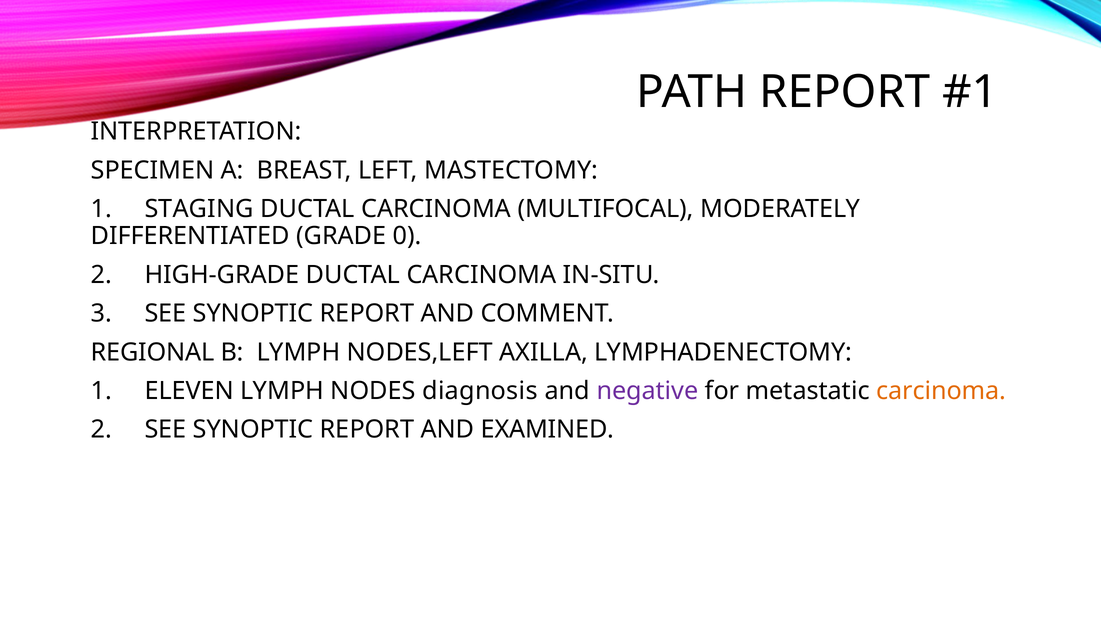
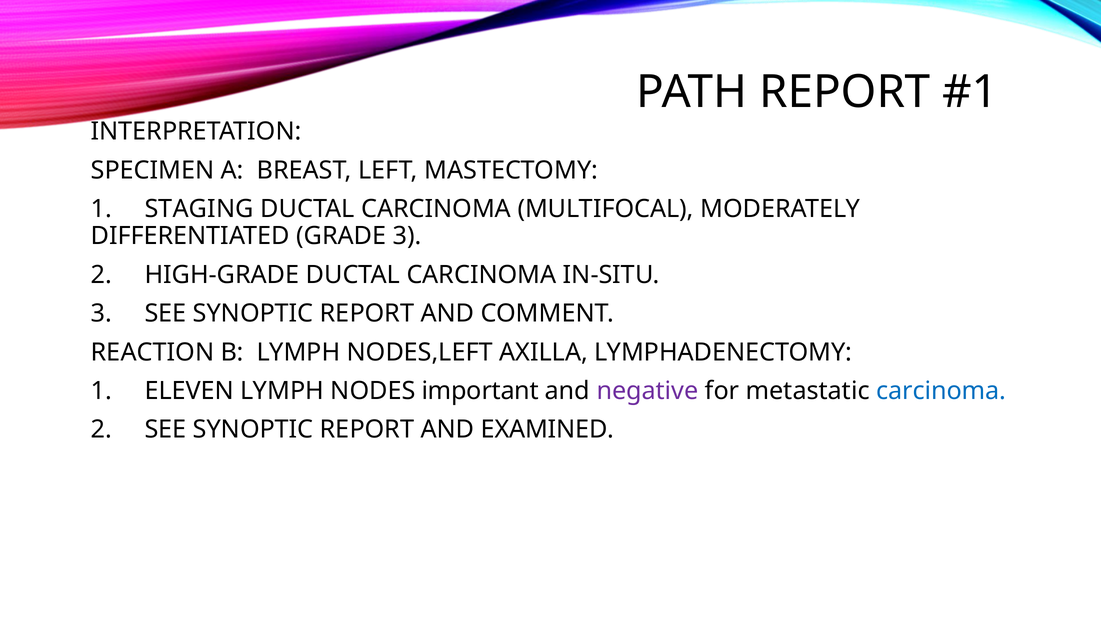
GRADE 0: 0 -> 3
REGIONAL: REGIONAL -> REACTION
diagnosis: diagnosis -> important
carcinoma at (941, 391) colour: orange -> blue
